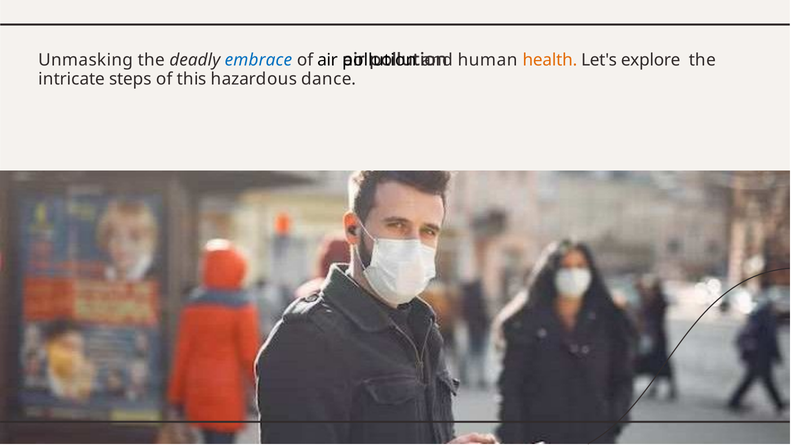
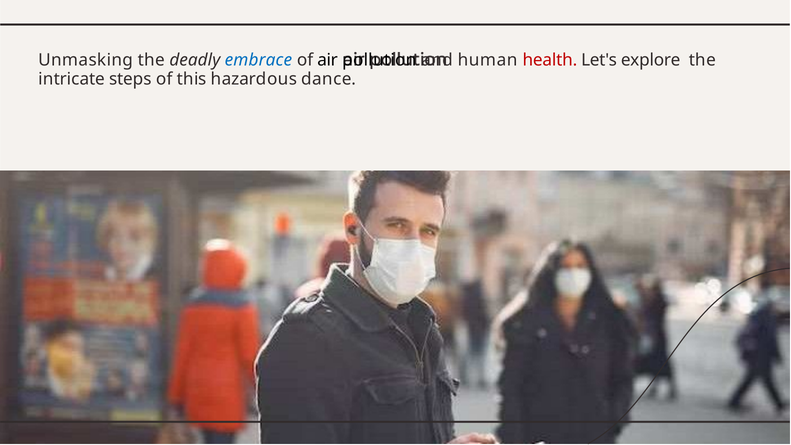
health colour: orange -> red
